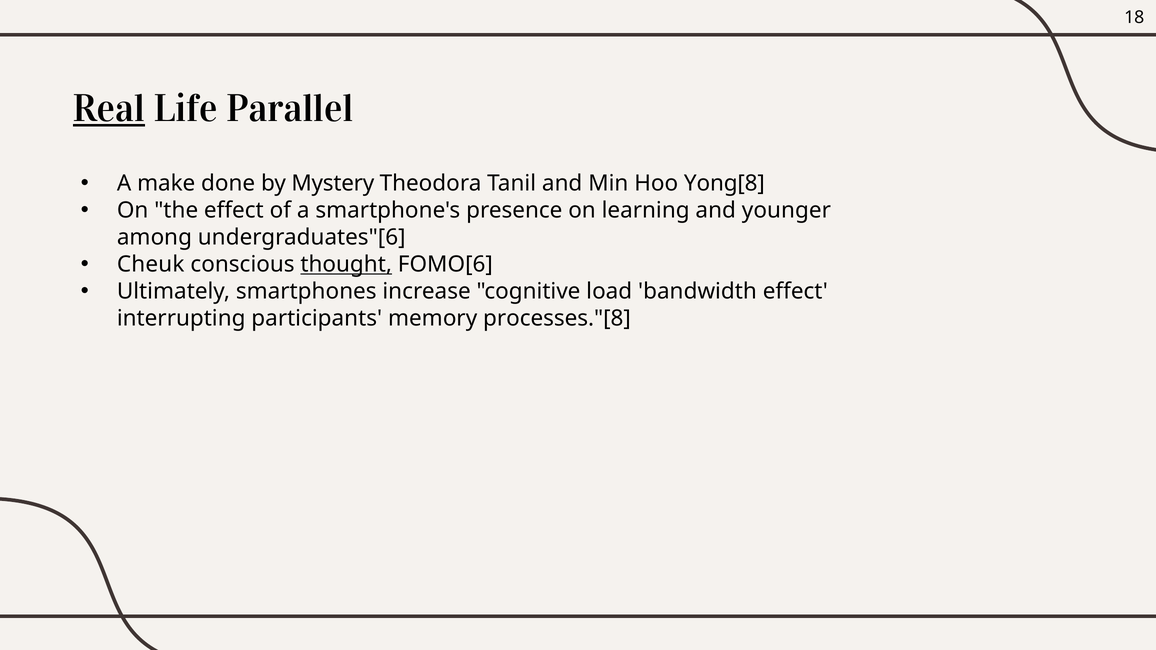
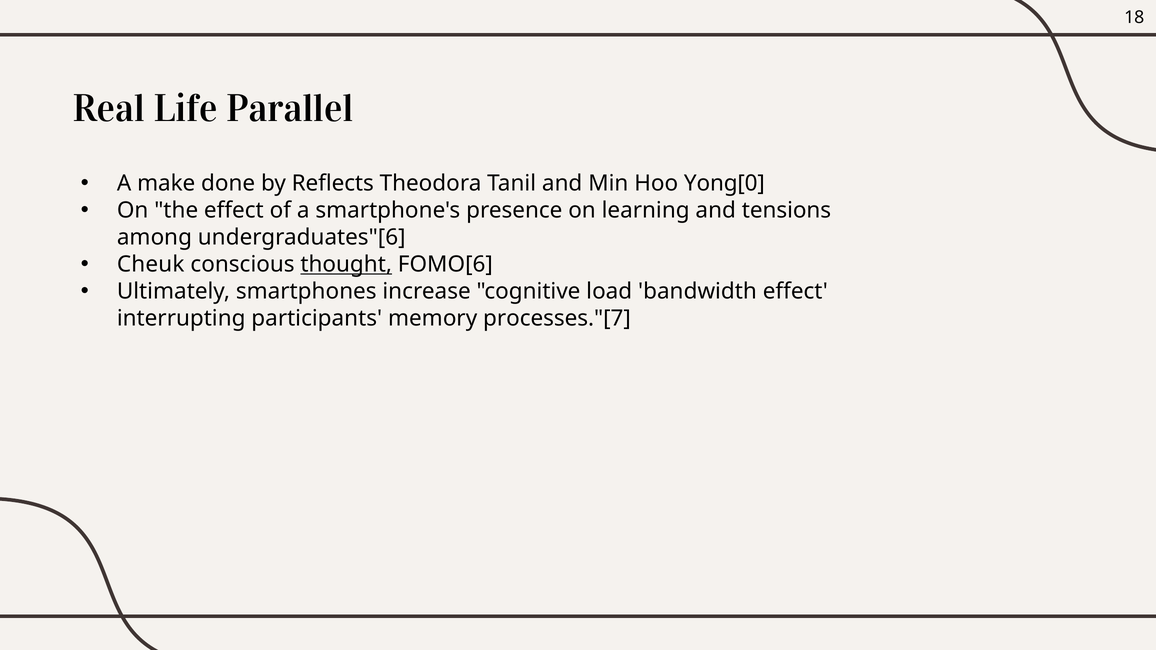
Real underline: present -> none
Mystery: Mystery -> Reflects
Yong[8: Yong[8 -> Yong[0
younger: younger -> tensions
processes."[8: processes."[8 -> processes."[7
